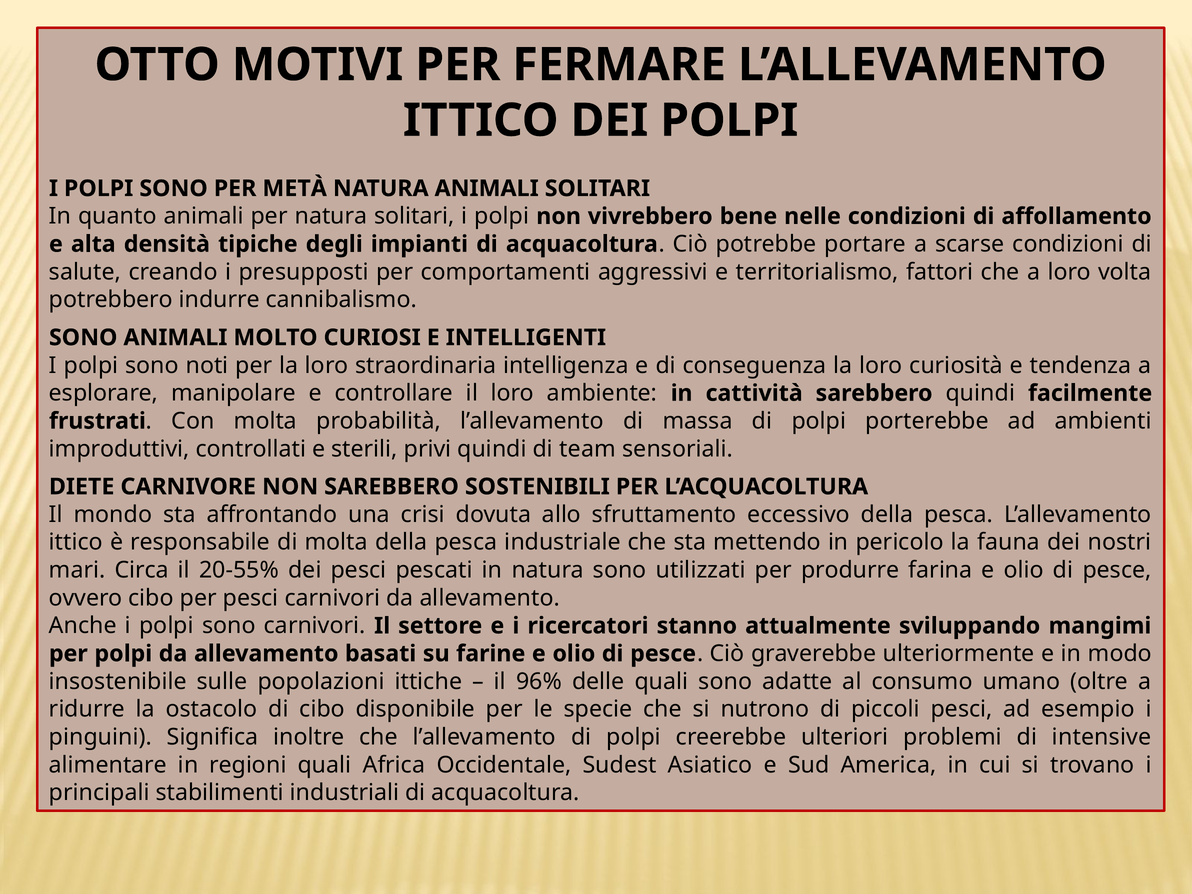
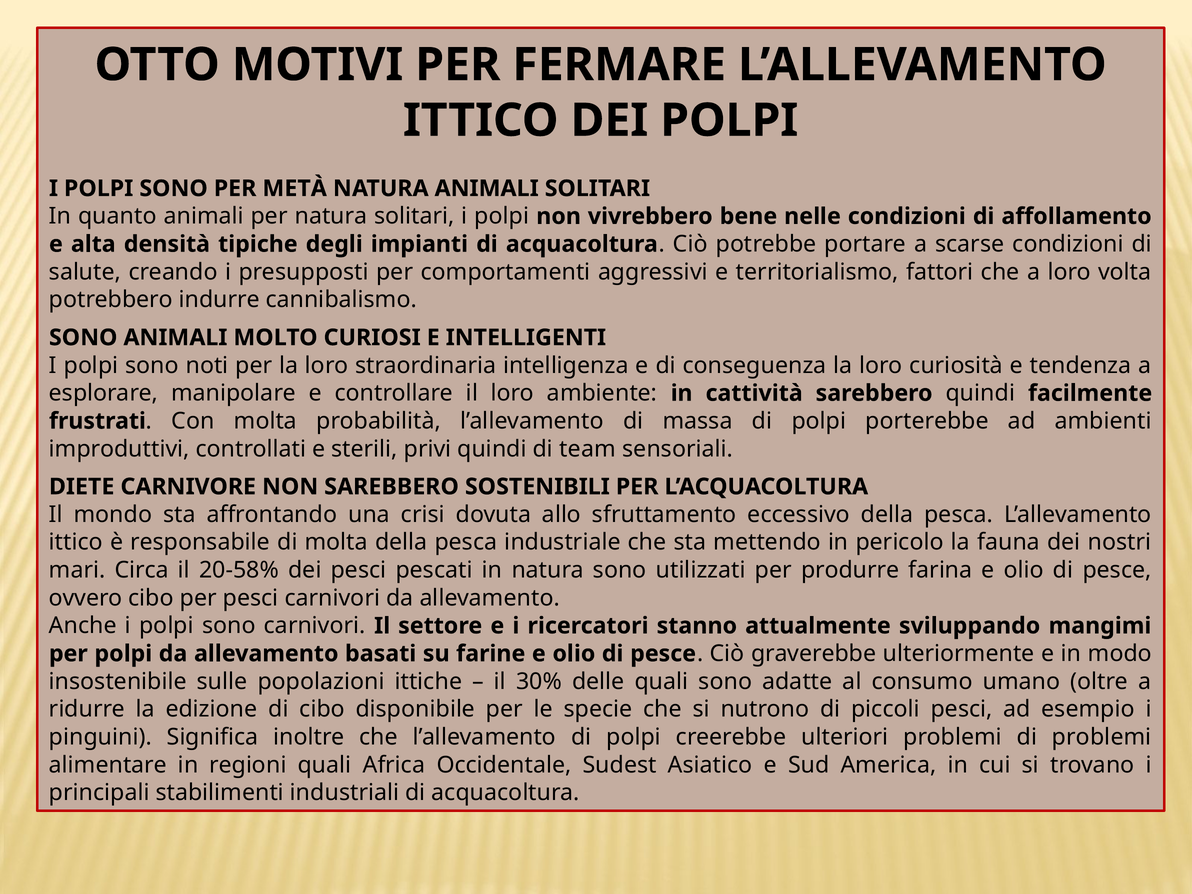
20-55%: 20-55% -> 20-58%
96%: 96% -> 30%
ostacolo: ostacolo -> edizione
di intensive: intensive -> problemi
